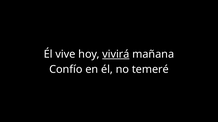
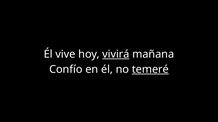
temeré underline: none -> present
